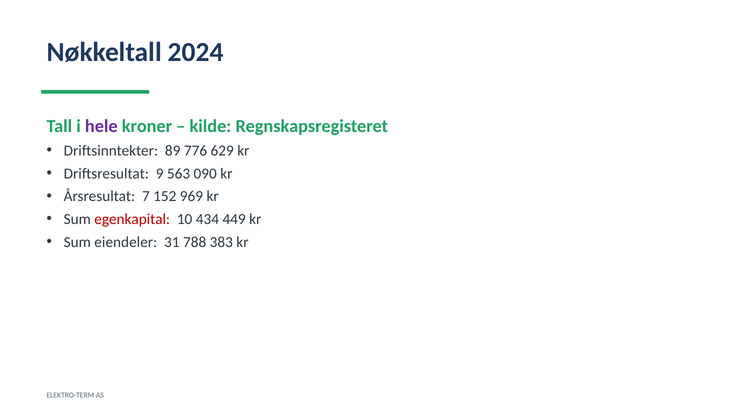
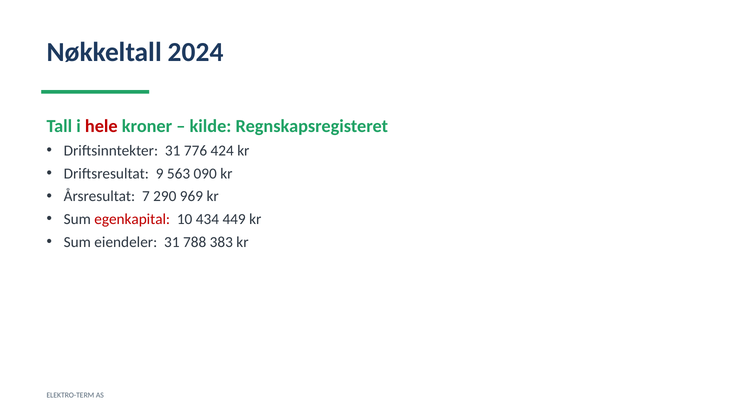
hele colour: purple -> red
Driftsinntekter 89: 89 -> 31
629: 629 -> 424
152: 152 -> 290
